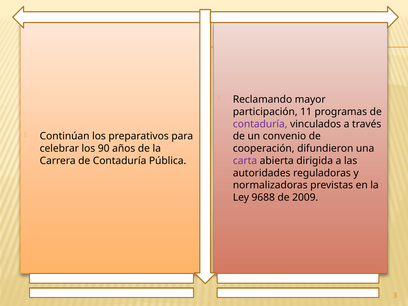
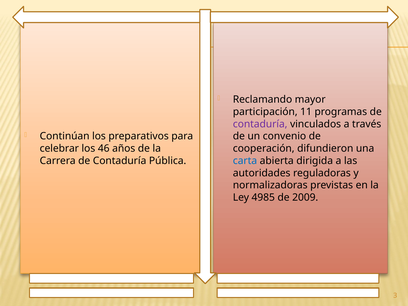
90: 90 -> 46
carta colour: purple -> blue
9688: 9688 -> 4985
